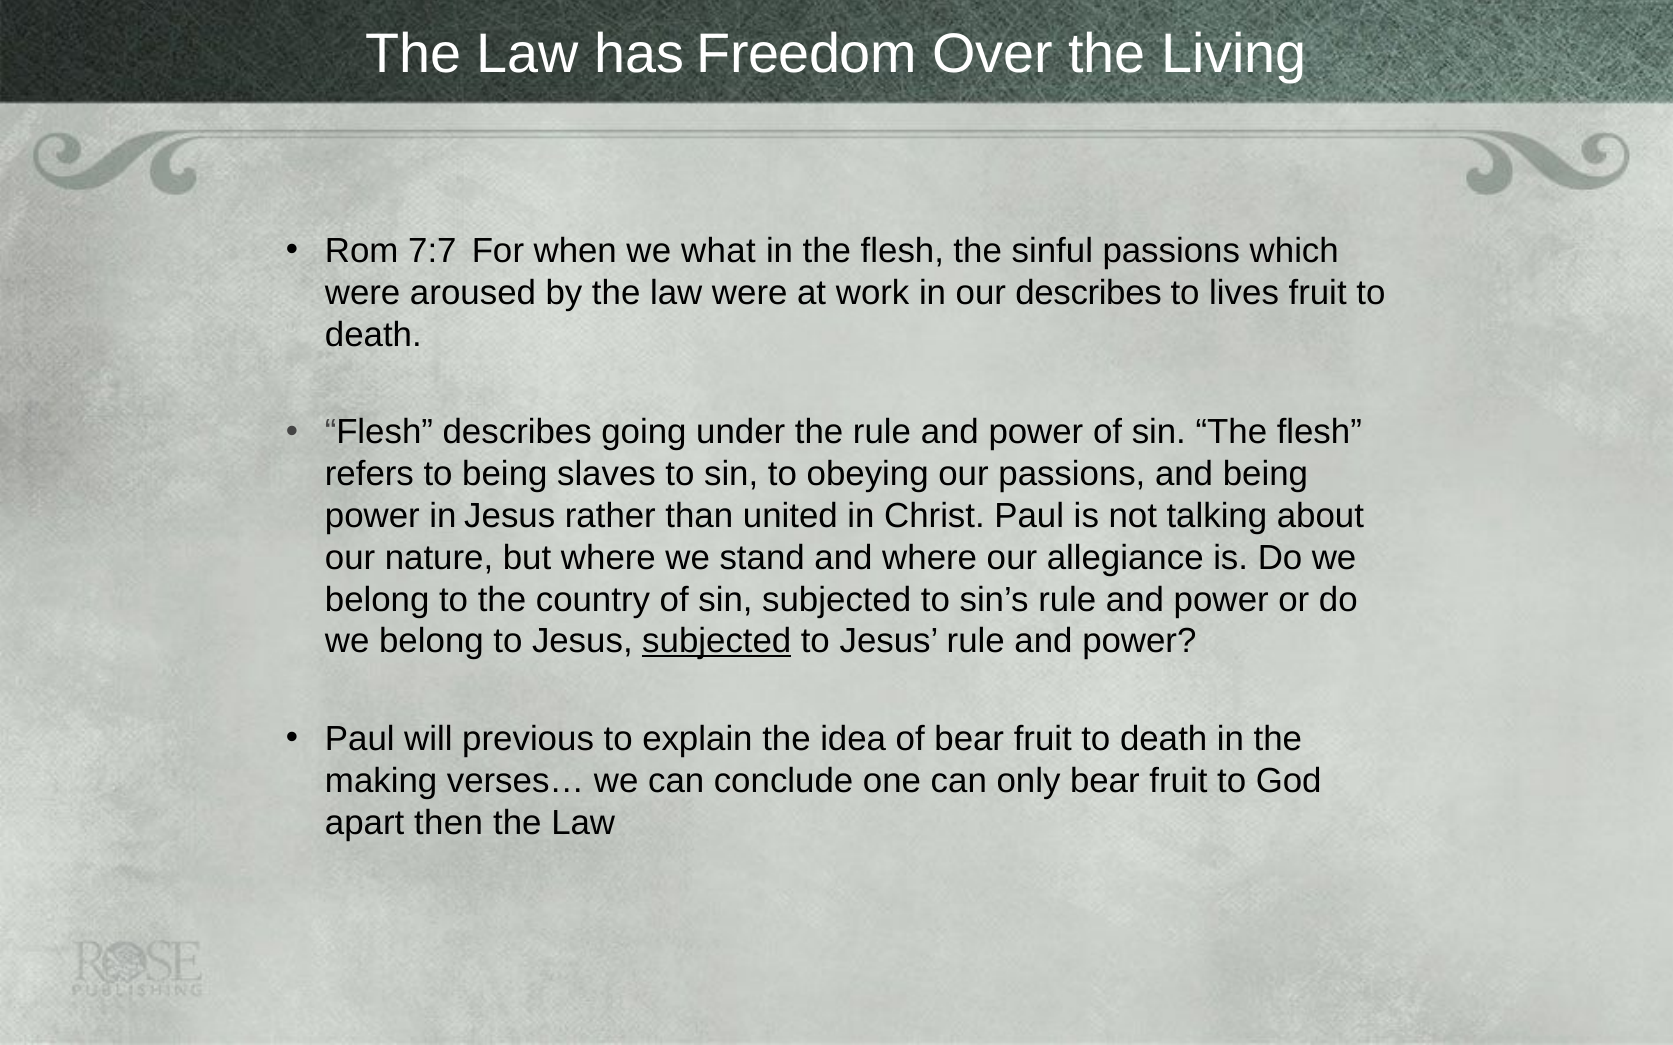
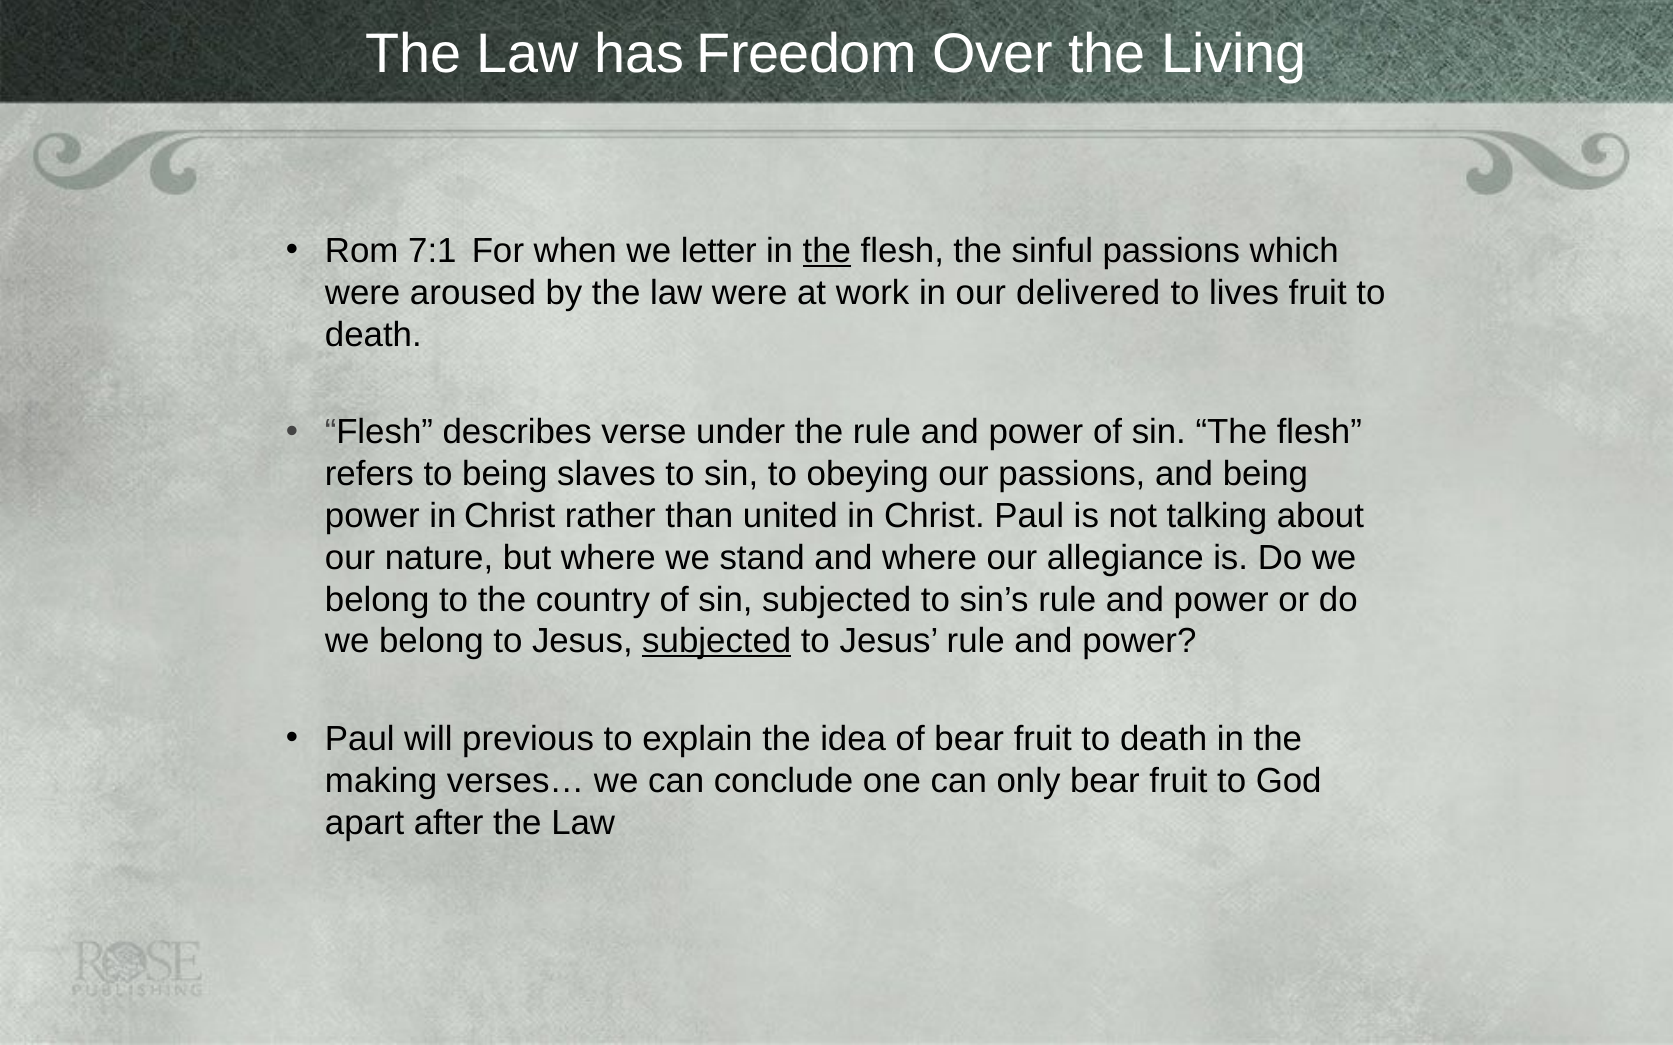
7:7: 7:7 -> 7:1
what: what -> letter
the at (827, 251) underline: none -> present
our describes: describes -> delivered
going: going -> verse
Jesus at (510, 516): Jesus -> Christ
then: then -> after
